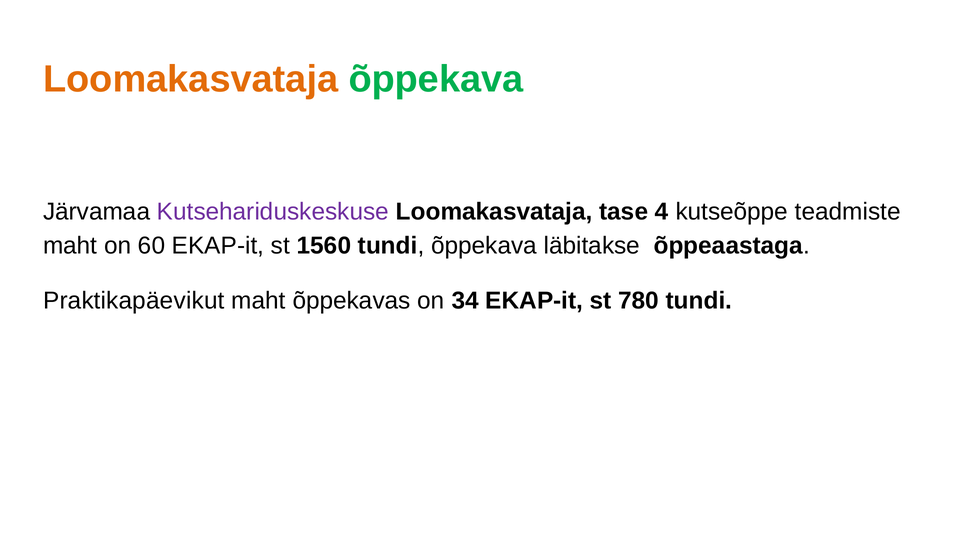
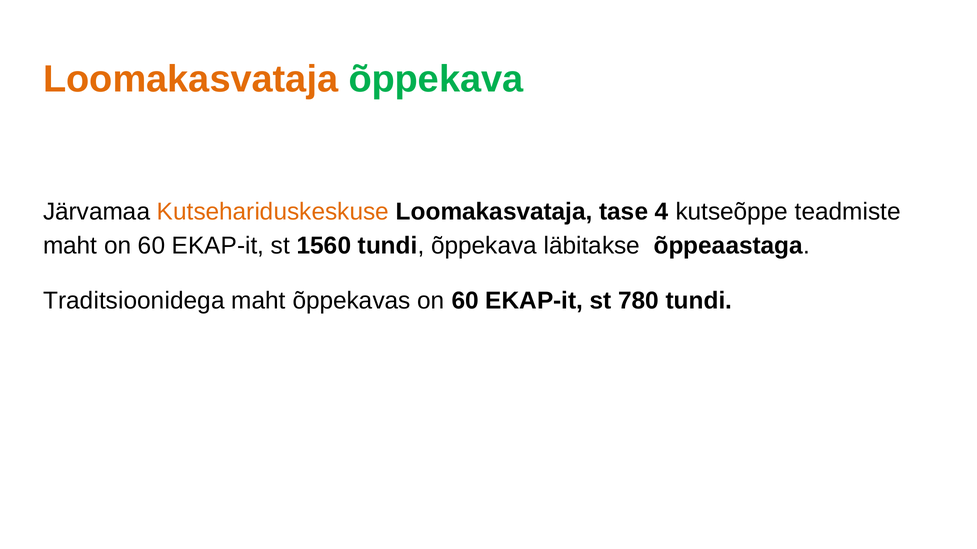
Kutsehariduskeskuse colour: purple -> orange
Praktikapäevikut: Praktikapäevikut -> Traditsioonidega
õppekavas on 34: 34 -> 60
